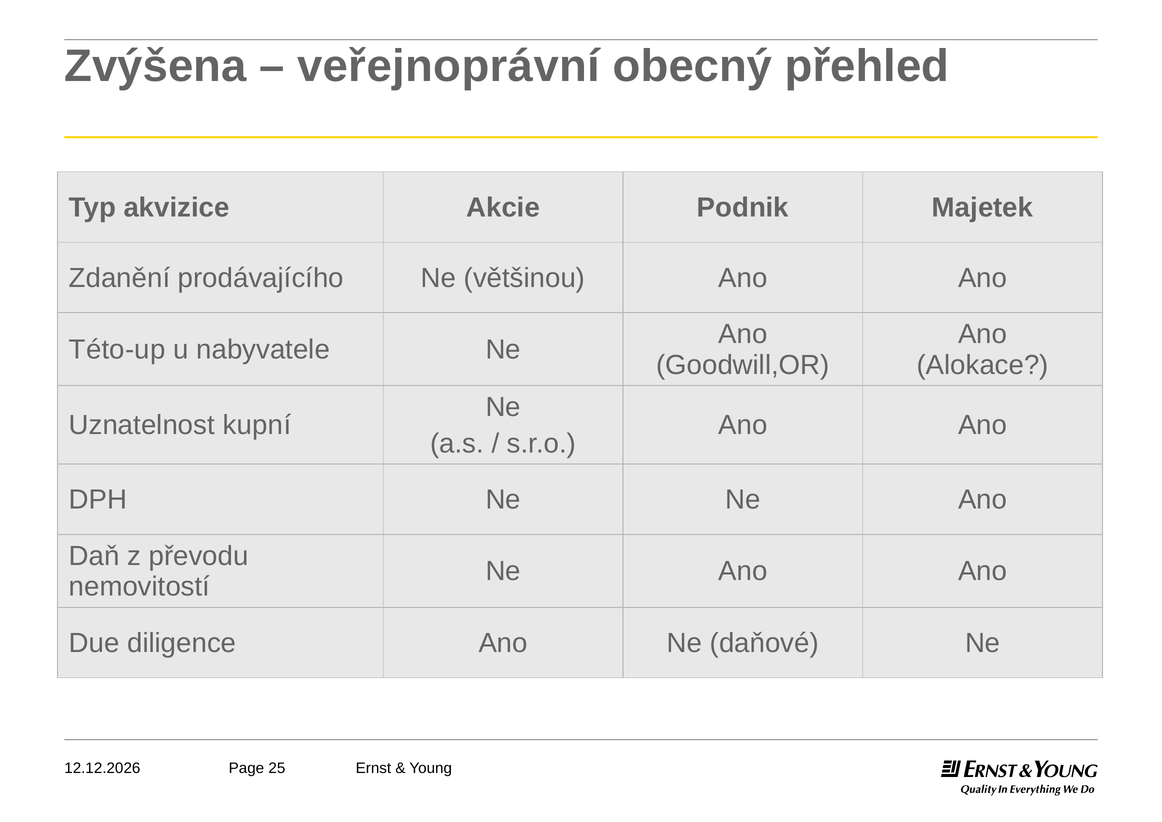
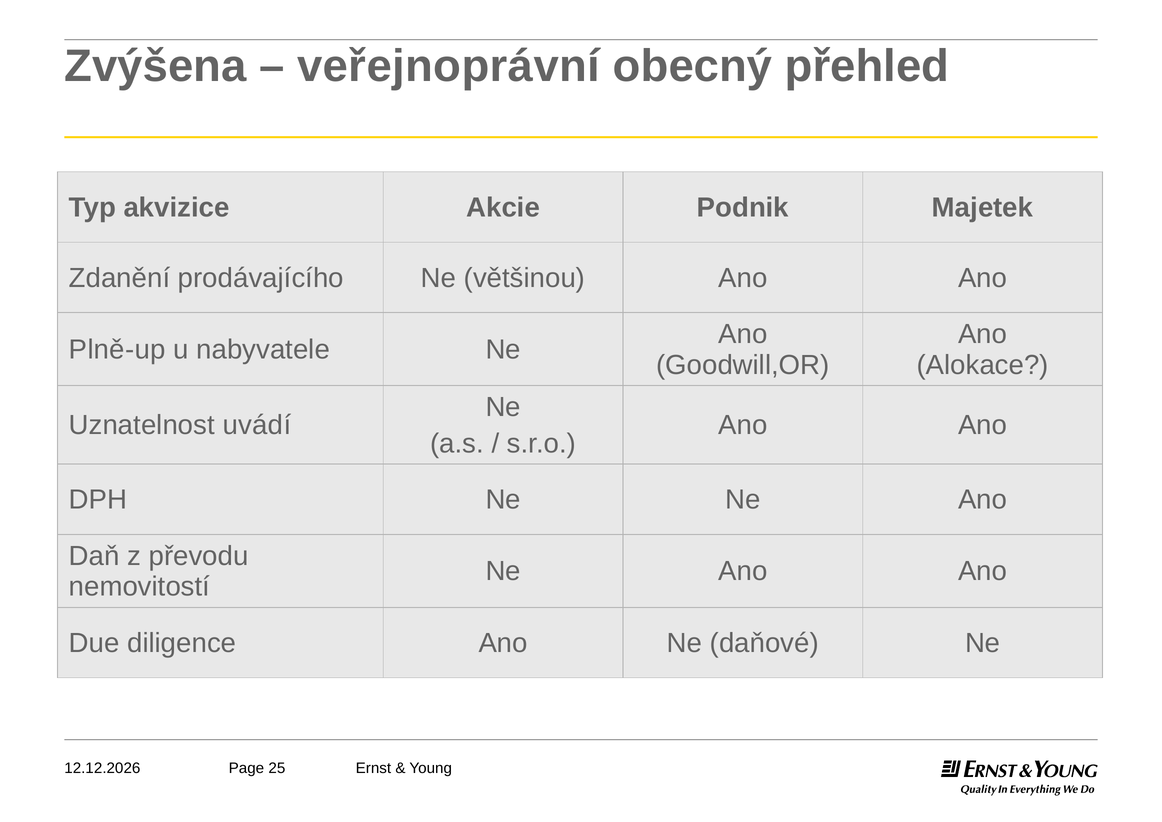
Této-up: Této-up -> Plně-up
kupní: kupní -> uvádí
